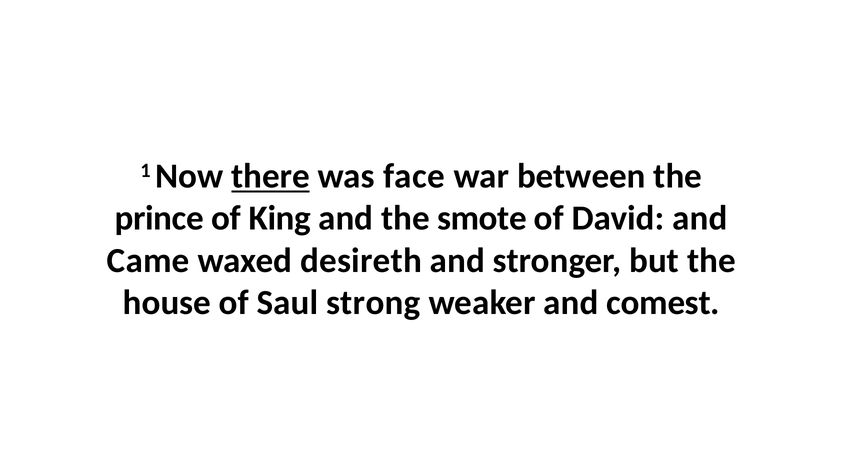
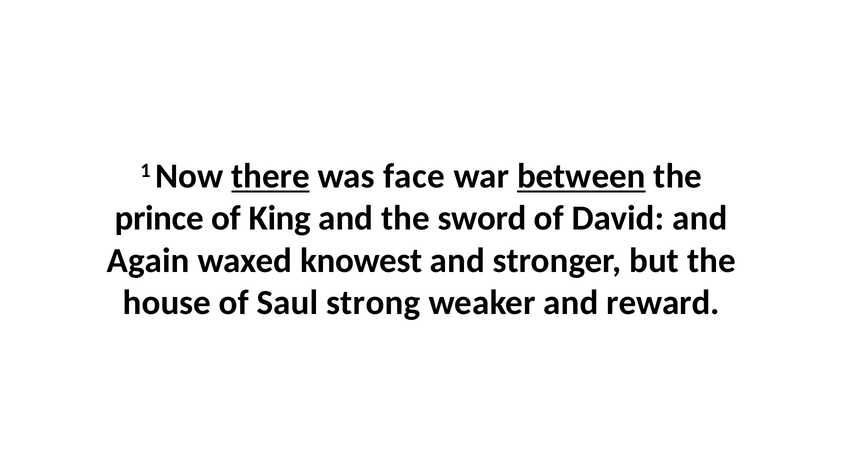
between underline: none -> present
smote: smote -> sword
Came: Came -> Again
desireth: desireth -> knowest
comest: comest -> reward
